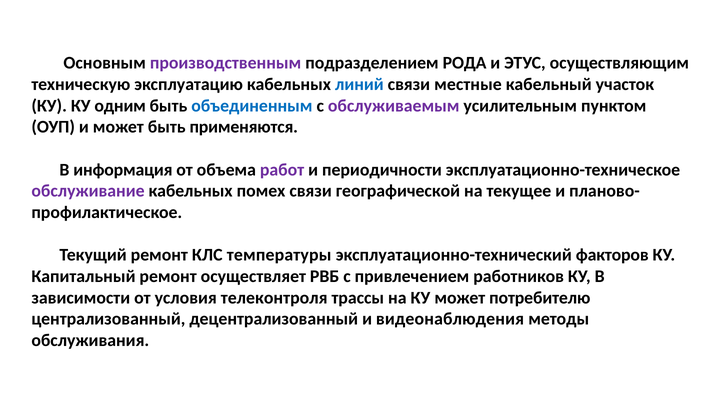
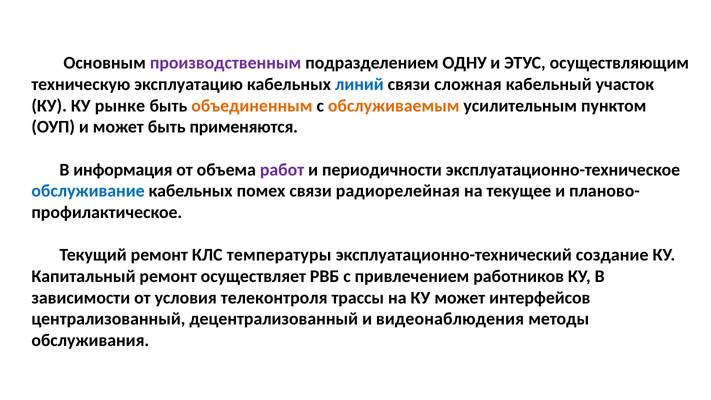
РОДА: РОДА -> ОДНУ
местные: местные -> сложная
одним: одним -> рынке
объединенным colour: blue -> orange
обслуживаемым colour: purple -> orange
обслуживание colour: purple -> blue
географической: географической -> радиорелейная
факторов: факторов -> создание
потребителю: потребителю -> интерфейсов
